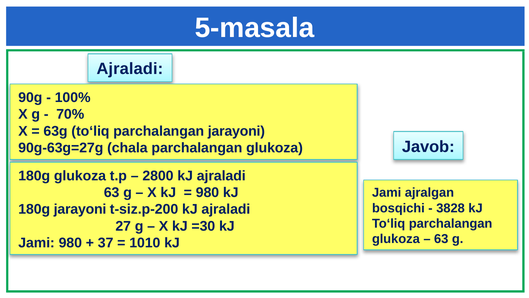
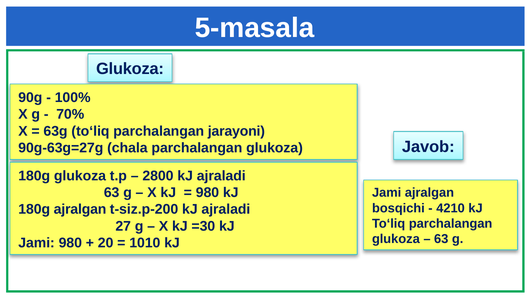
Ajraladi at (130, 69): Ajraladi -> Glukoza
3828: 3828 -> 4210
180g jarayoni: jarayoni -> ajralgan
37: 37 -> 20
